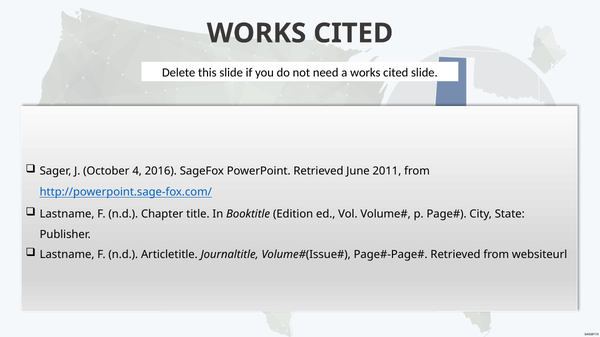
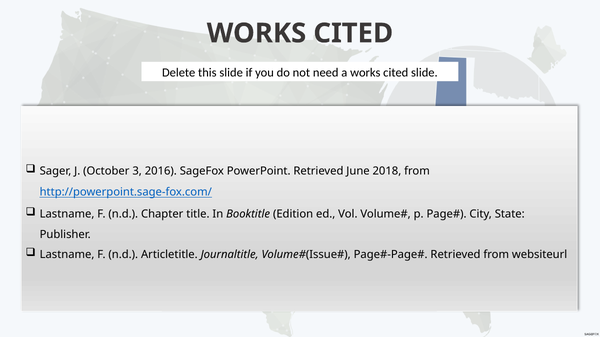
4: 4 -> 3
2011: 2011 -> 2018
